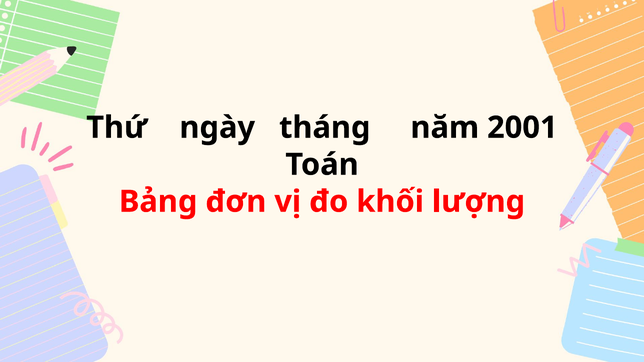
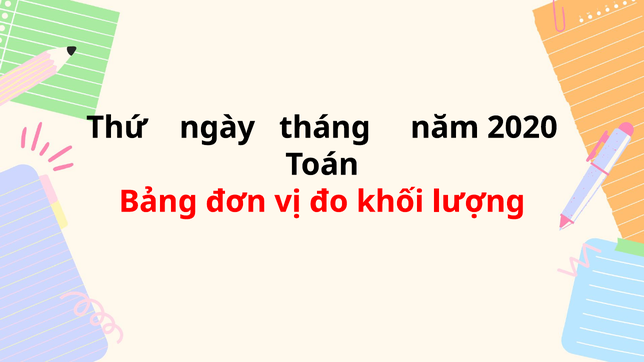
2001: 2001 -> 2020
